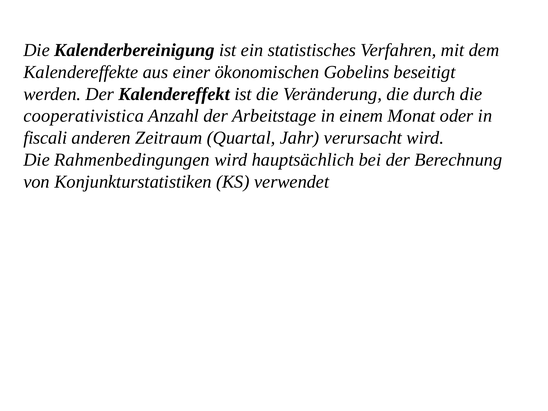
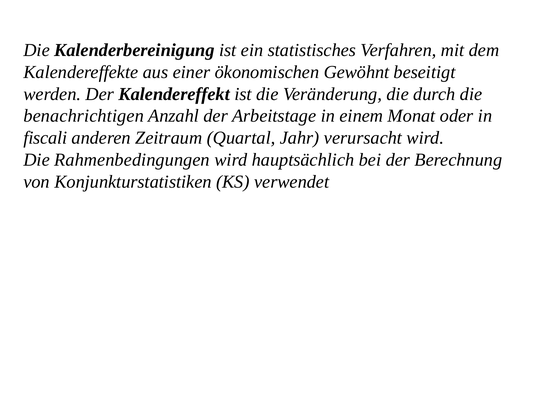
Gobelins: Gobelins -> Gewöhnt
cooperativistica: cooperativistica -> benachrichtigen
